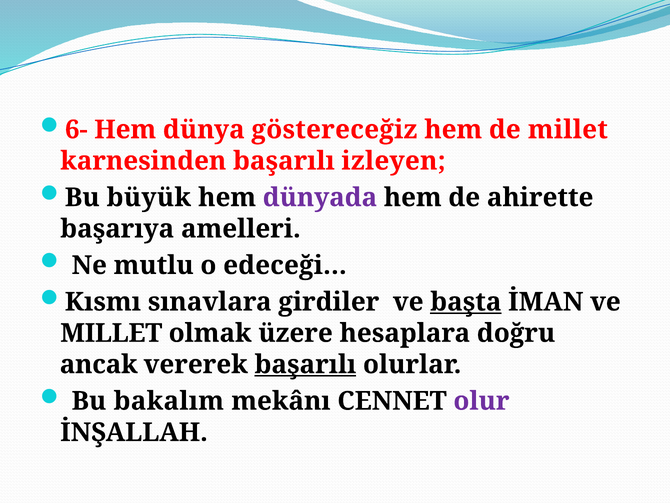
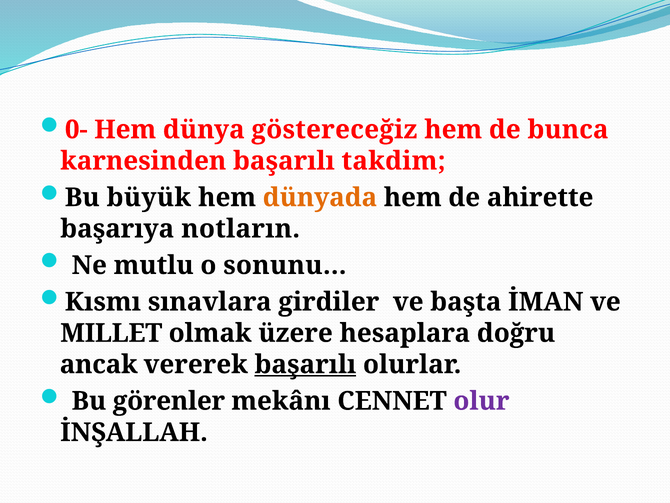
6-: 6- -> 0-
de millet: millet -> bunca
izleyen: izleyen -> takdim
dünyada colour: purple -> orange
amelleri: amelleri -> notların
edeceği…: edeceği… -> sonunu…
başta underline: present -> none
bakalım: bakalım -> görenler
